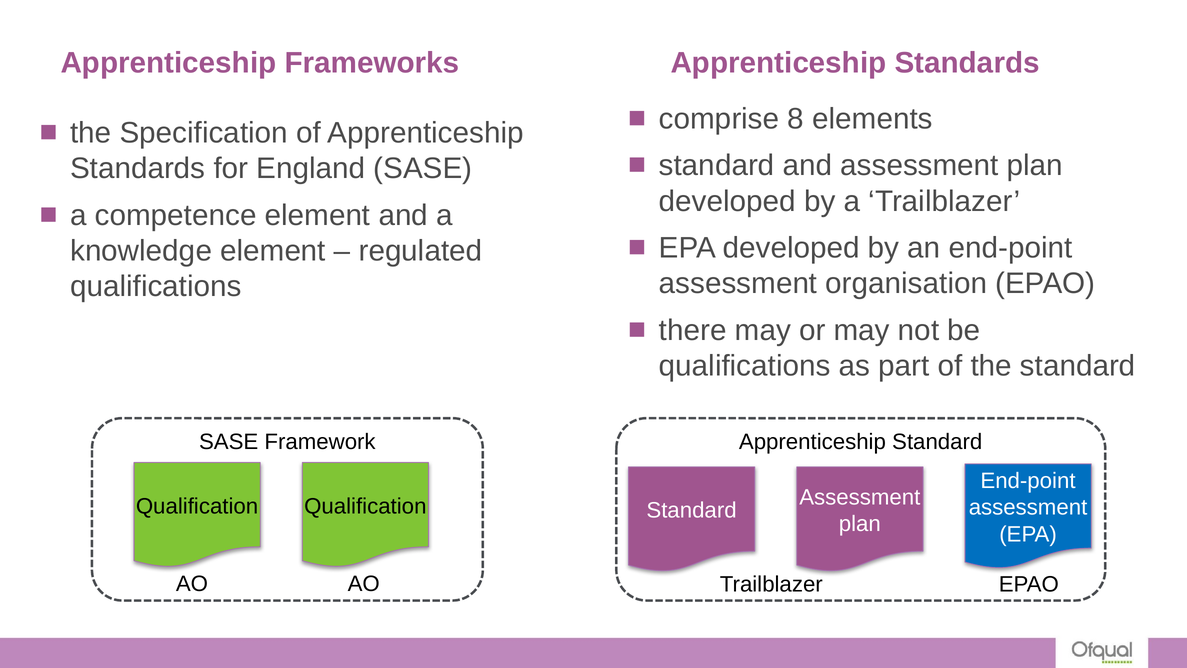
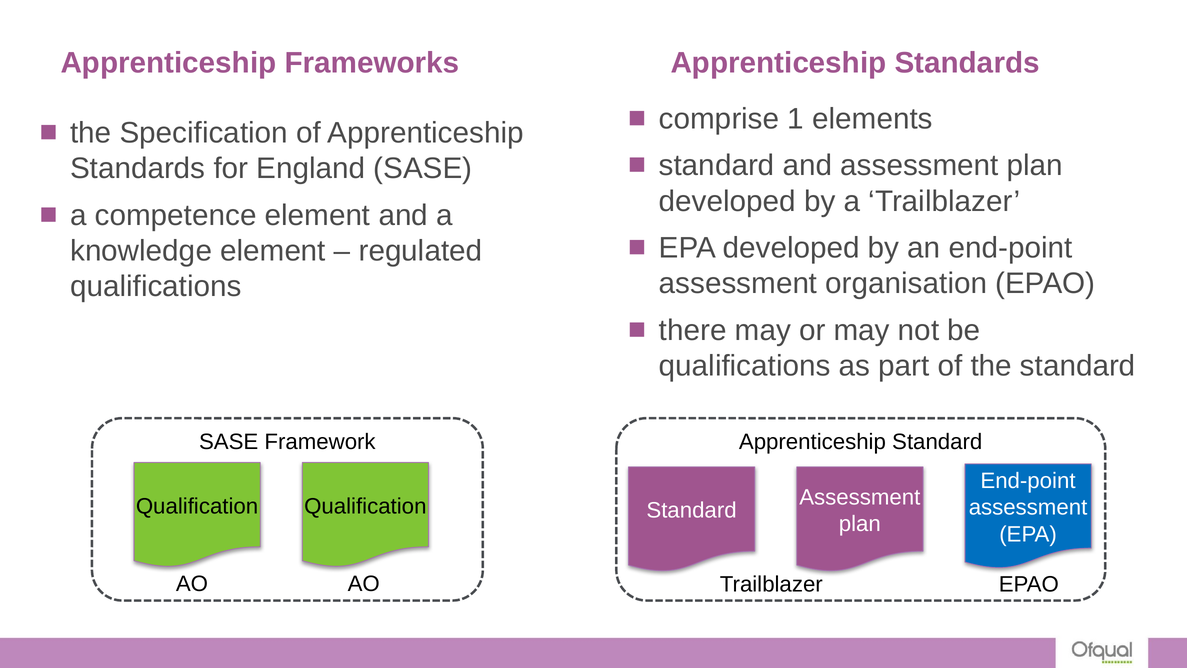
8: 8 -> 1
